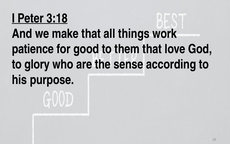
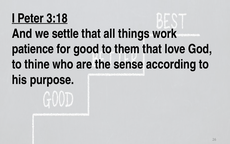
make: make -> settle
glory: glory -> thine
